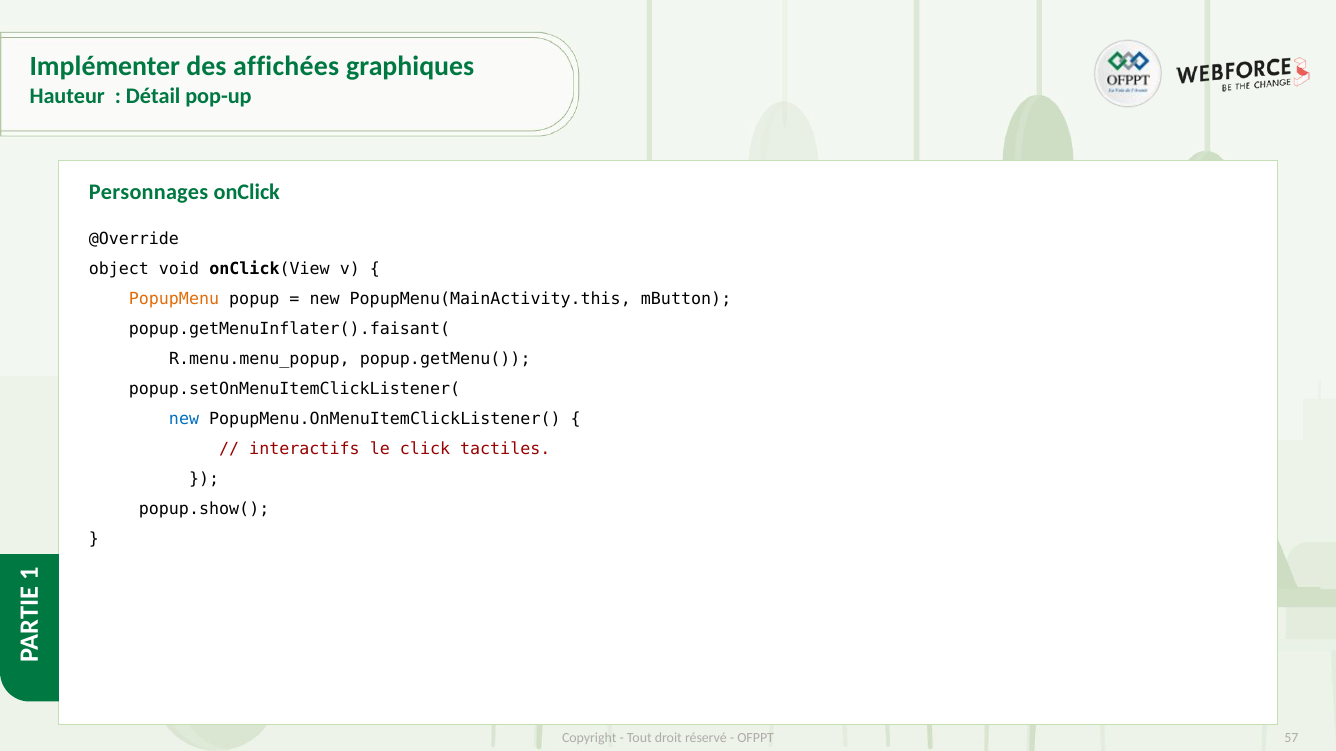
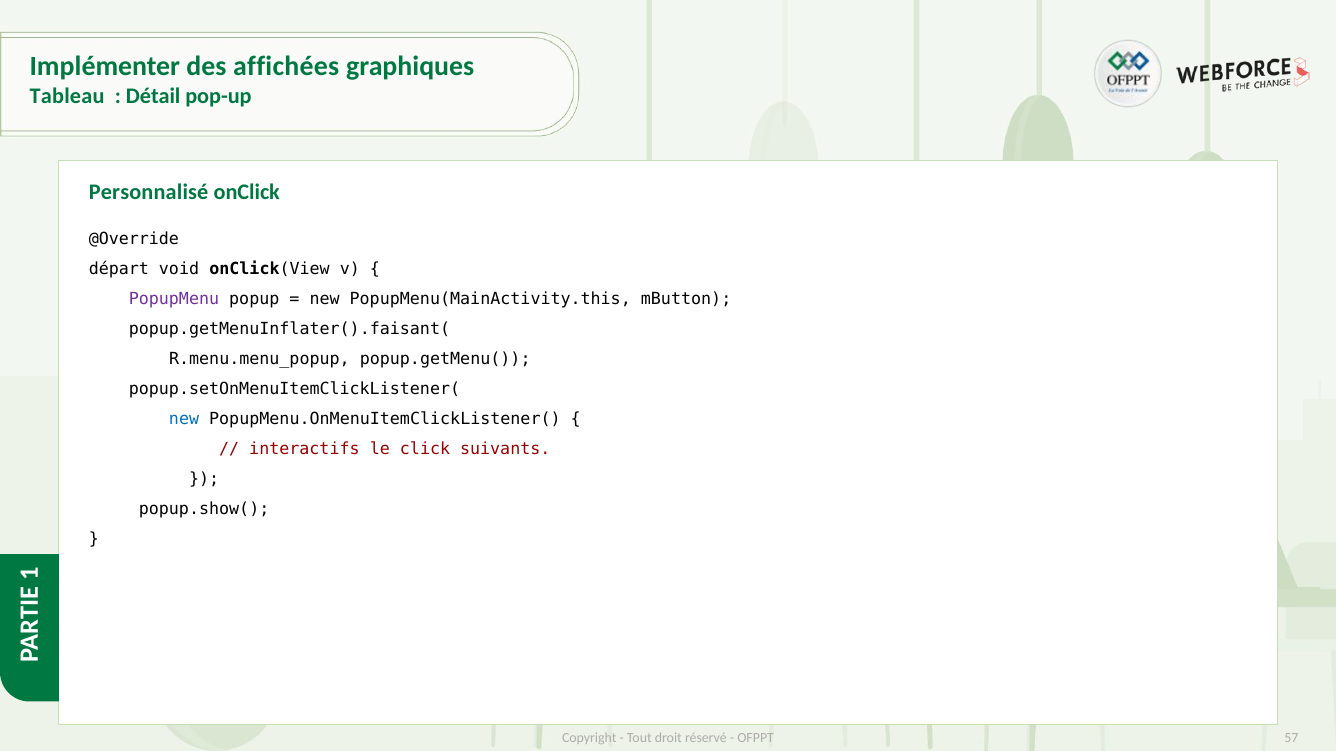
Hauteur: Hauteur -> Tableau
Personnages: Personnages -> Personnalisé
object: object -> départ
PopupMenu colour: orange -> purple
tactiles: tactiles -> suivants
